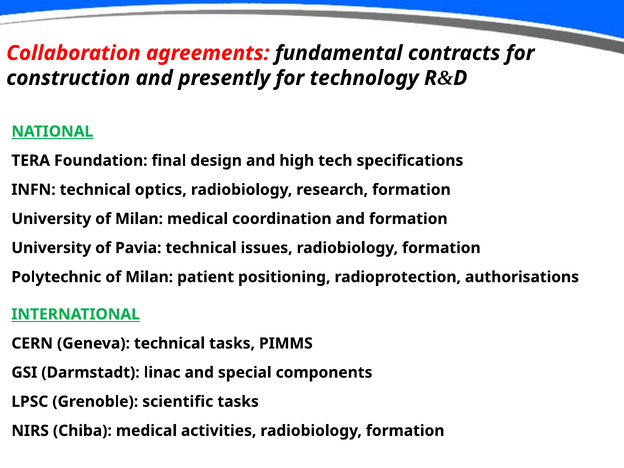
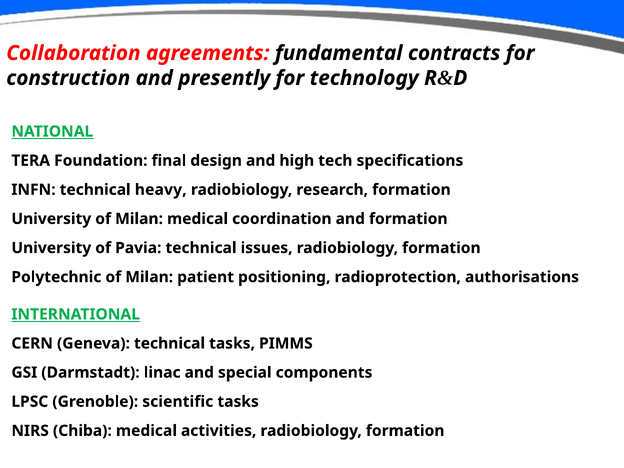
optics: optics -> heavy
